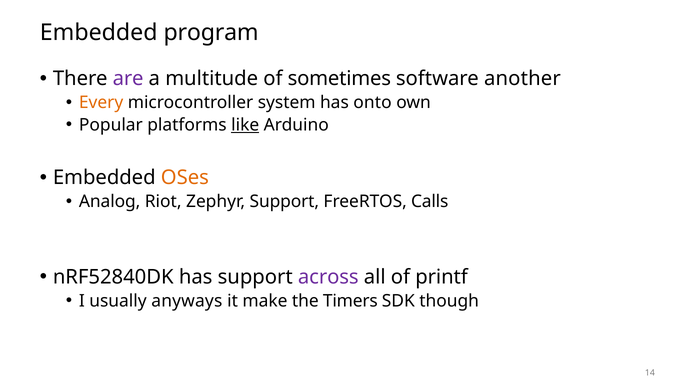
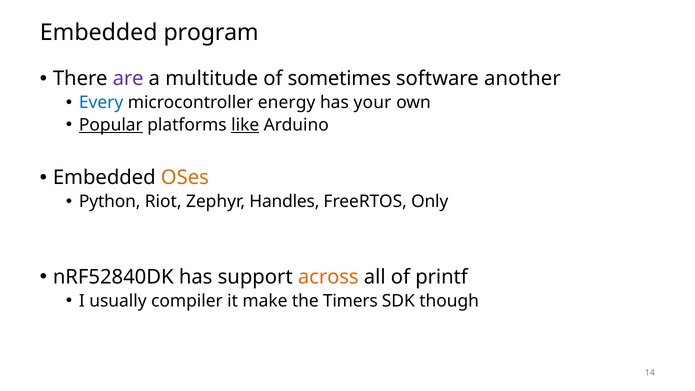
Every colour: orange -> blue
system: system -> energy
onto: onto -> your
Popular underline: none -> present
Analog: Analog -> Python
Zephyr Support: Support -> Handles
Calls: Calls -> Only
across colour: purple -> orange
anyways: anyways -> compiler
